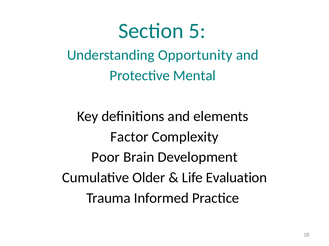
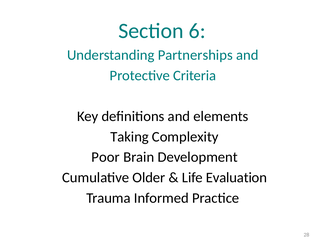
5: 5 -> 6
Opportunity: Opportunity -> Partnerships
Mental: Mental -> Criteria
Factor: Factor -> Taking
